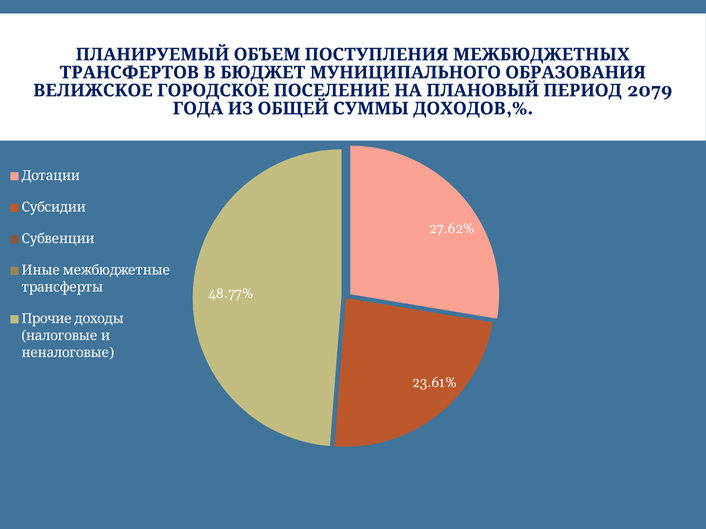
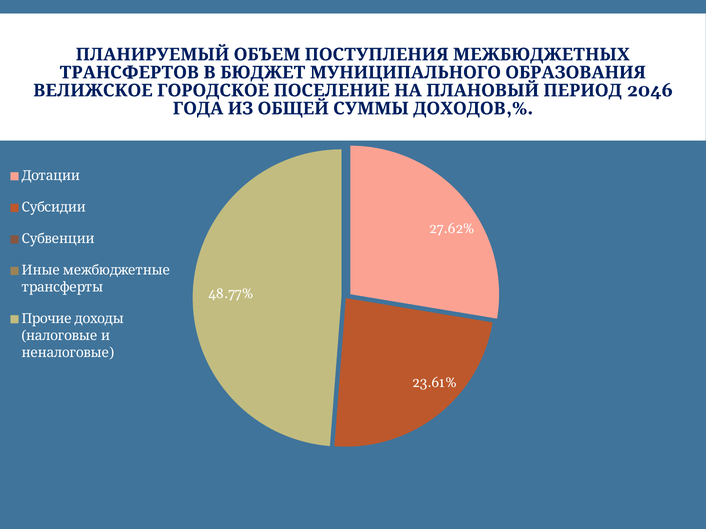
2079: 2079 -> 2046
